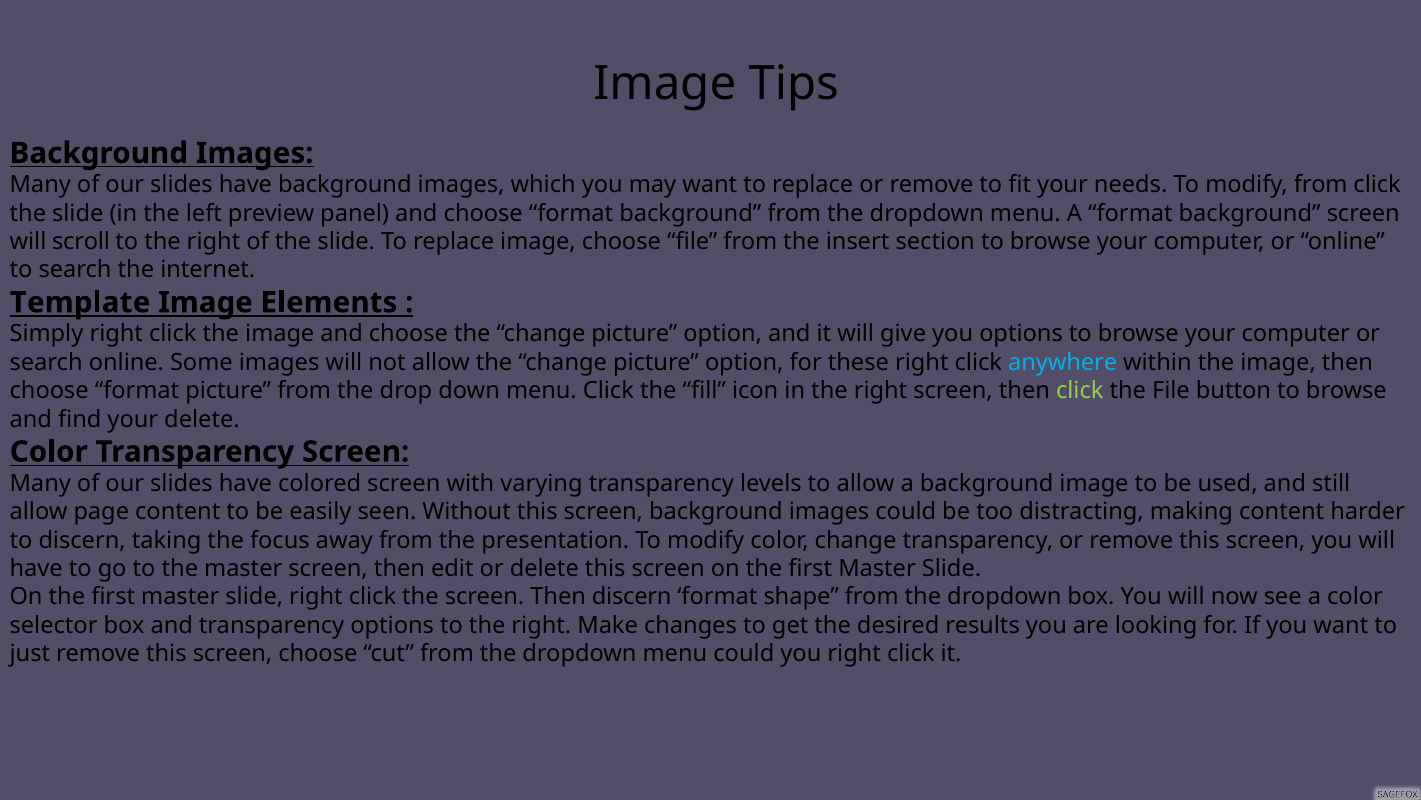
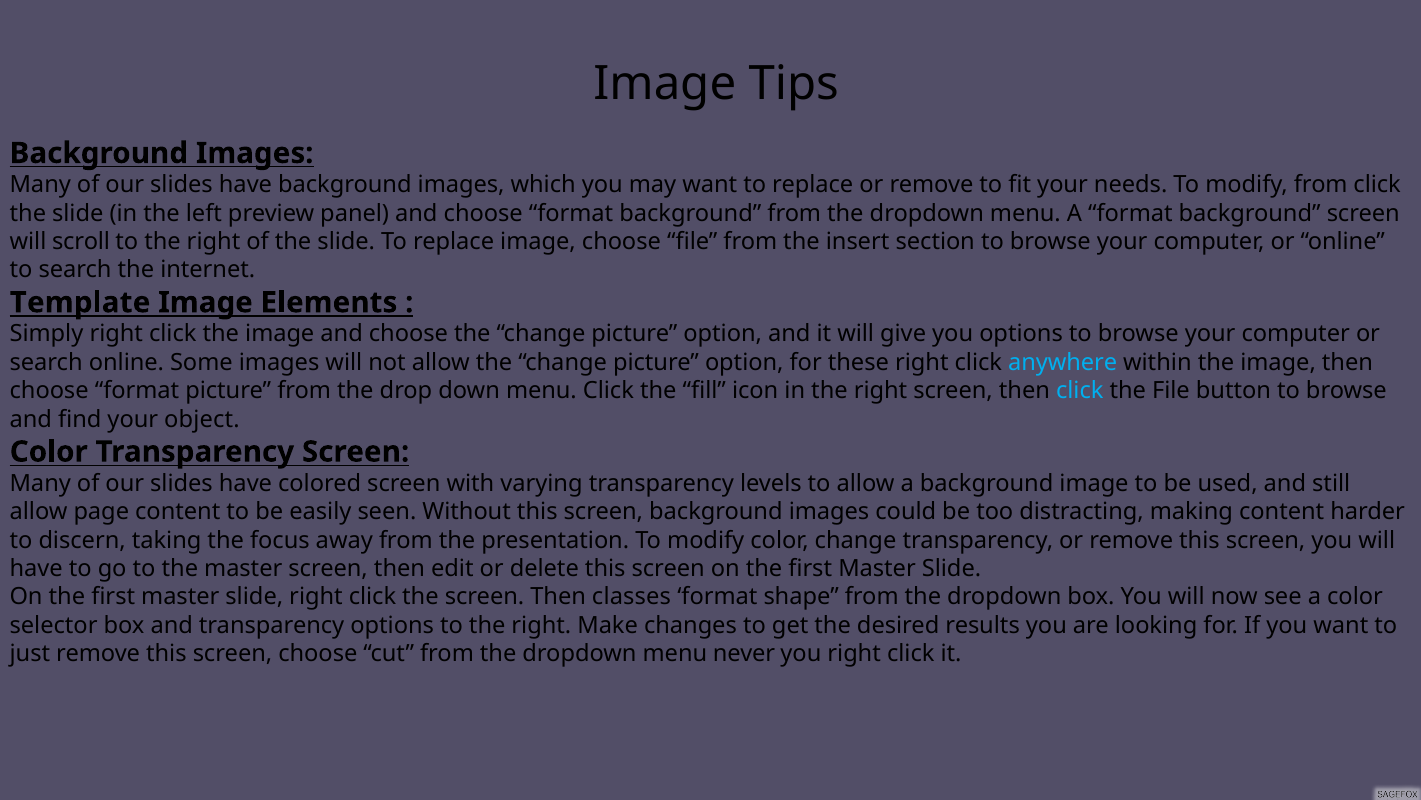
click at (1080, 391) colour: light green -> light blue
your delete: delete -> object
Then discern: discern -> classes
menu could: could -> never
